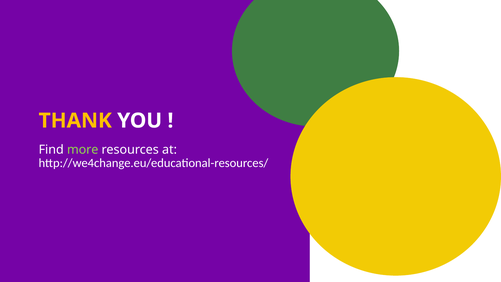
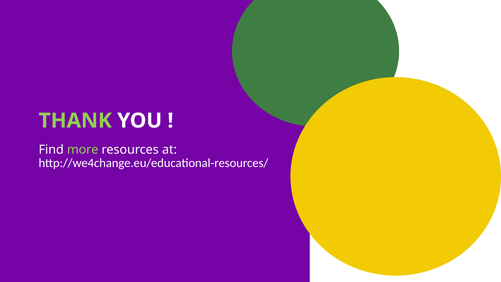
THANK colour: yellow -> light green
